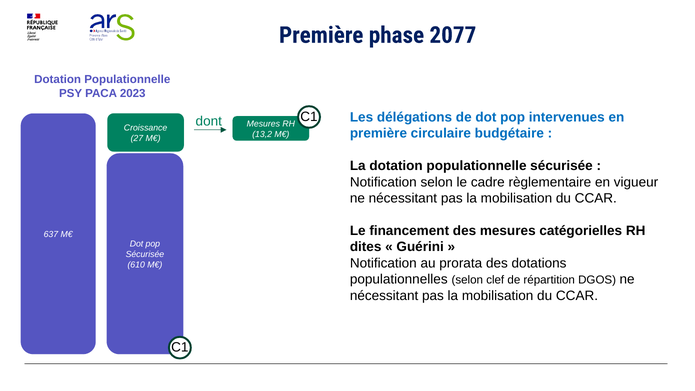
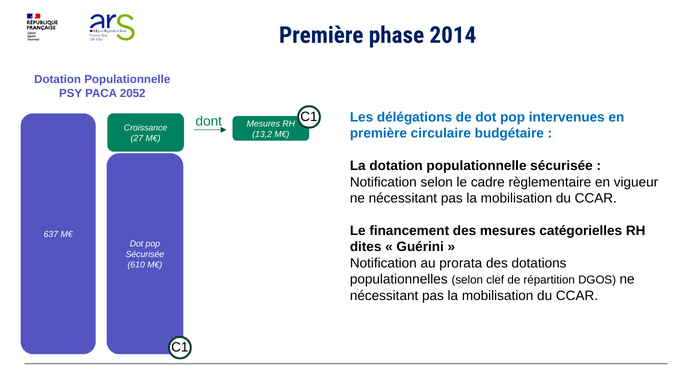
2077: 2077 -> 2014
2023: 2023 -> 2052
